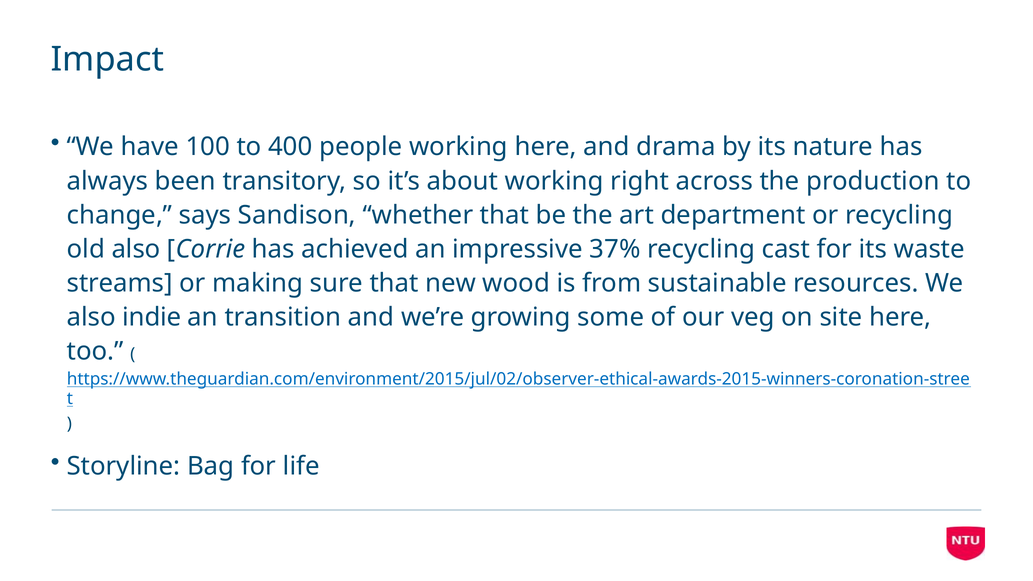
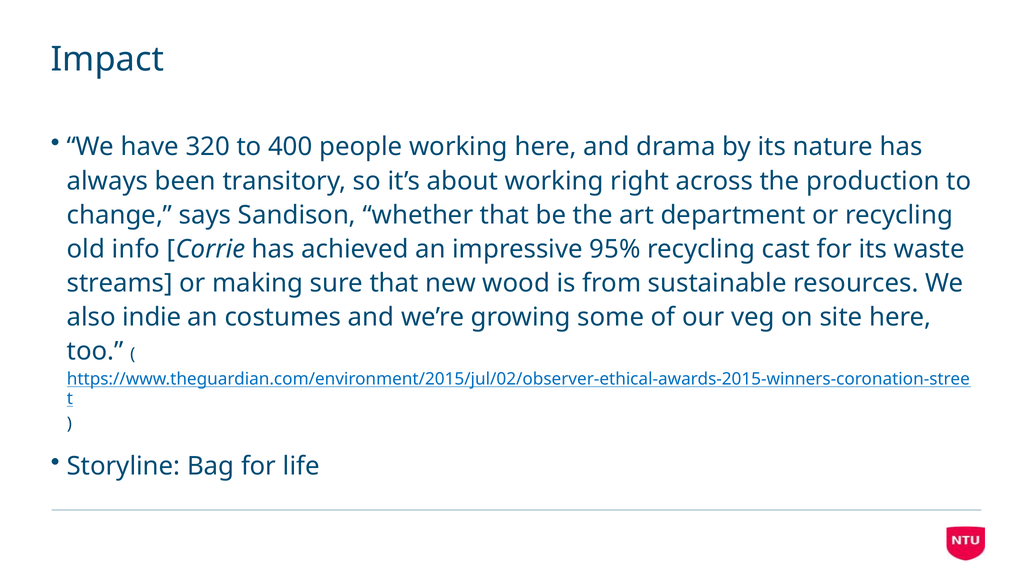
100: 100 -> 320
old also: also -> info
37%: 37% -> 95%
transition: transition -> costumes
